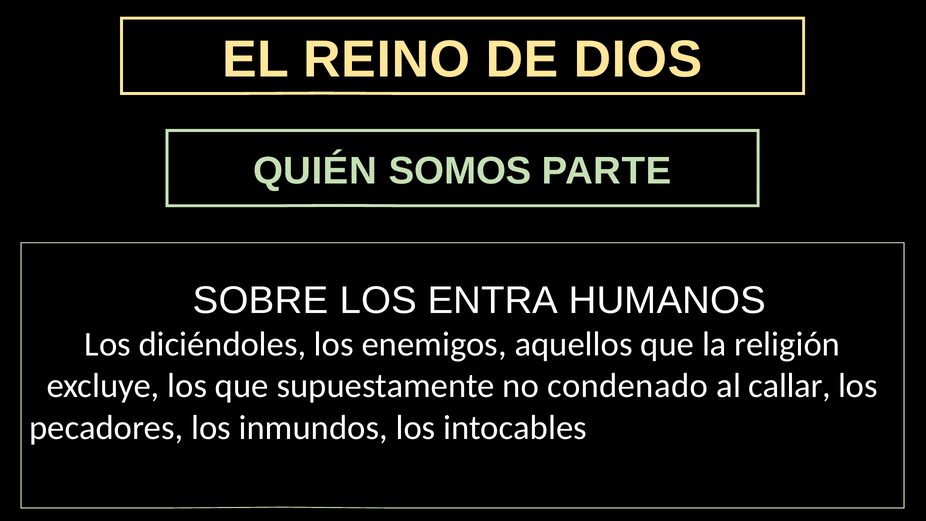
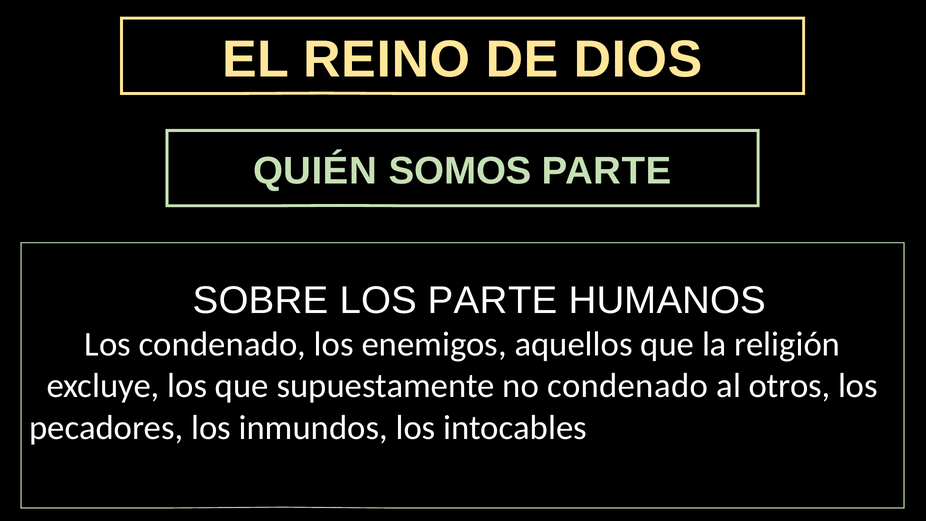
LOS ENTRA: ENTRA -> PARTE
Los diciéndoles: diciéndoles -> condenado
callar: callar -> otros
